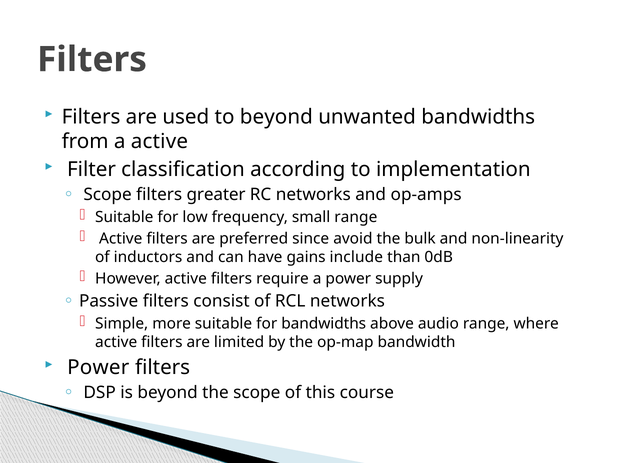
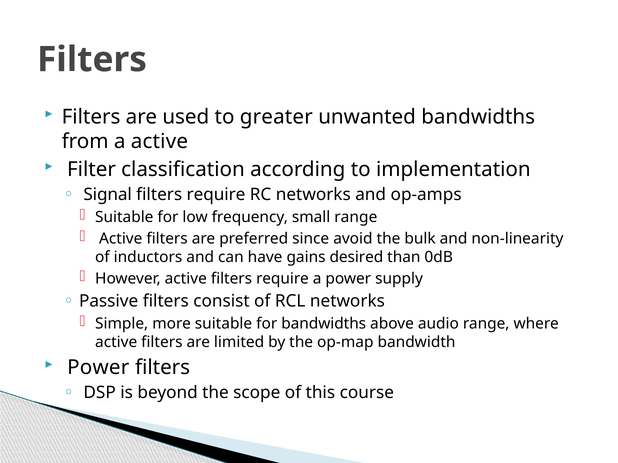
to beyond: beyond -> greater
Scope at (108, 195): Scope -> Signal
greater at (216, 195): greater -> require
include: include -> desired
